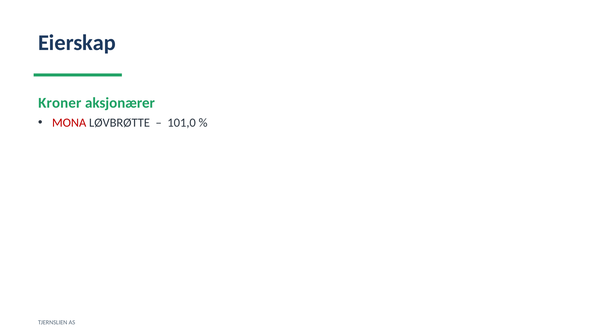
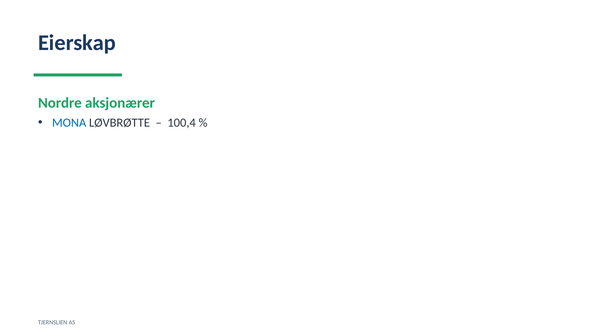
Kroner: Kroner -> Nordre
MONA colour: red -> blue
101,0: 101,0 -> 100,4
